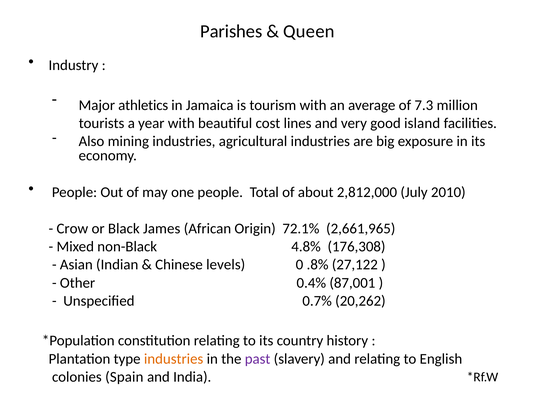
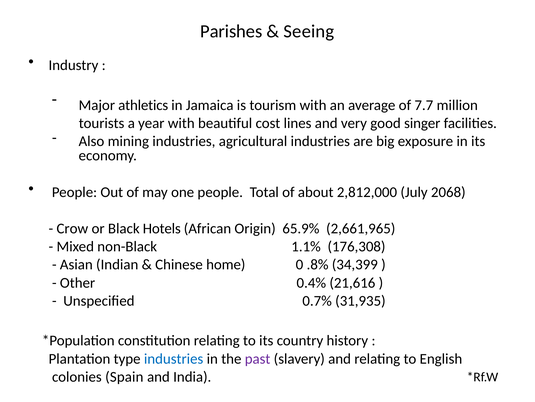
Queen: Queen -> Seeing
7.3: 7.3 -> 7.7
island: island -> singer
2010: 2010 -> 2068
James: James -> Hotels
72.1%: 72.1% -> 65.9%
4.8%: 4.8% -> 1.1%
levels: levels -> home
27,122: 27,122 -> 34,399
87,001: 87,001 -> 21,616
20,262: 20,262 -> 31,935
industries at (174, 358) colour: orange -> blue
